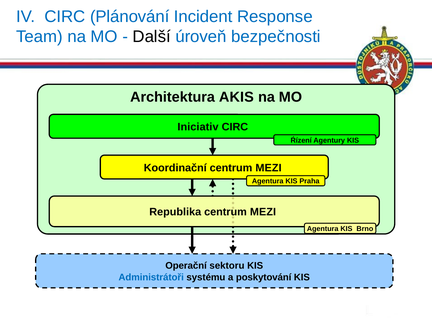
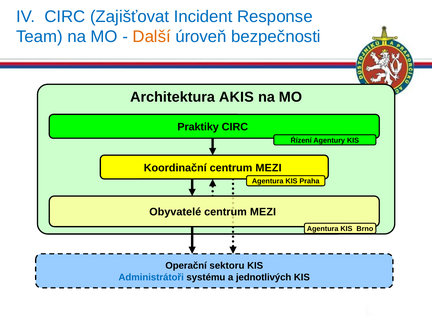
Plánování: Plánování -> Zajišťovat
Další colour: black -> orange
Iniciativ: Iniciativ -> Praktiky
Republika: Republika -> Obyvatelé
poskytování: poskytování -> jednotlivých
